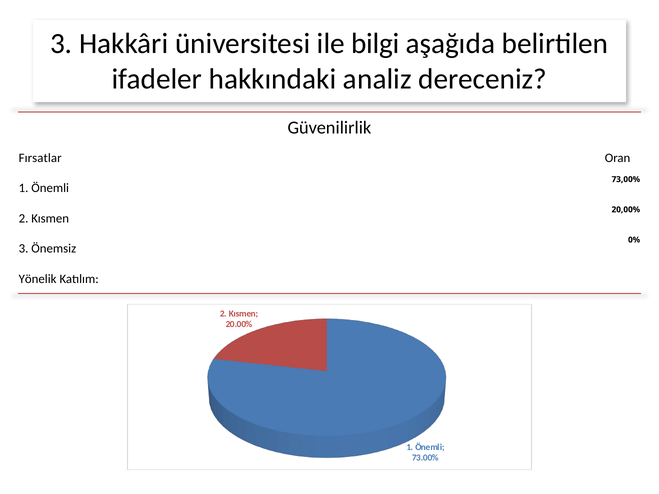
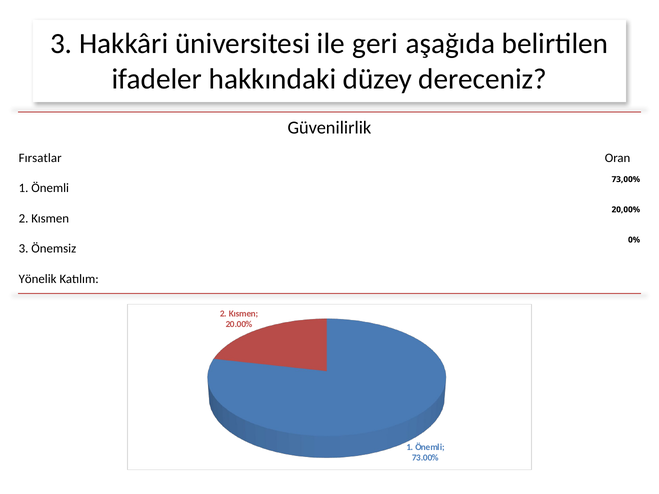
bilgi: bilgi -> geri
analiz: analiz -> düzey
